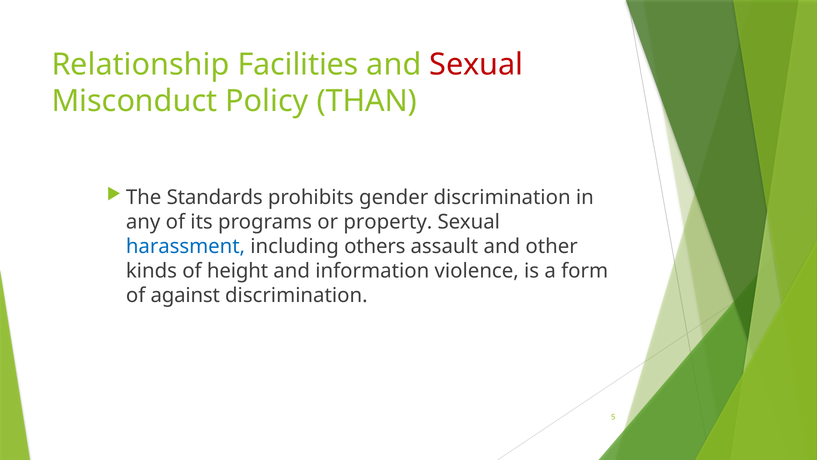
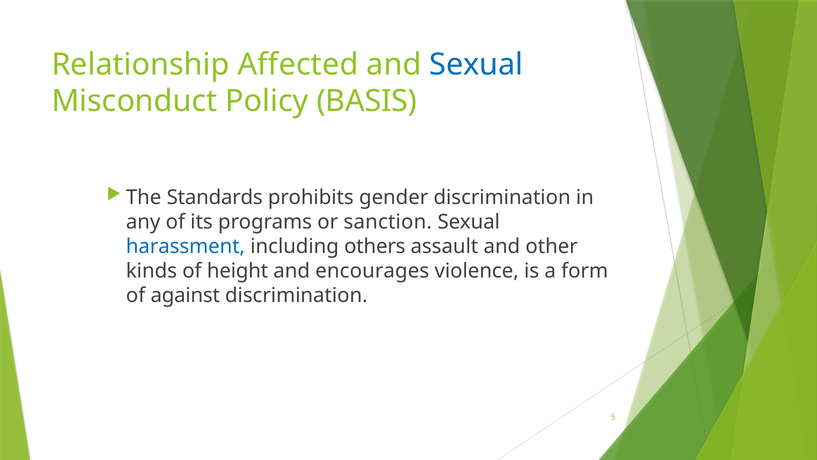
Facilities: Facilities -> Affected
Sexual at (476, 64) colour: red -> blue
THAN: THAN -> BASIS
property: property -> sanction
information: information -> encourages
